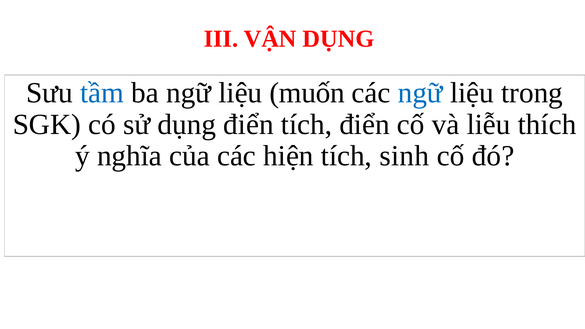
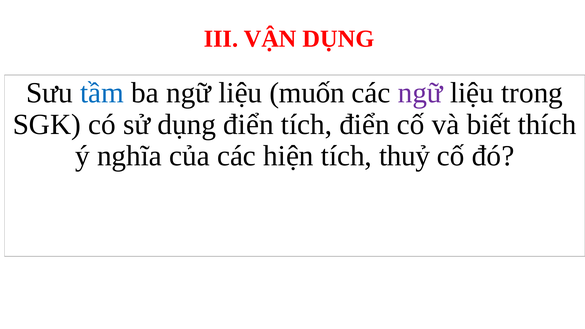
ngữ at (420, 93) colour: blue -> purple
liễu: liễu -> biết
sinh: sinh -> thuỷ
